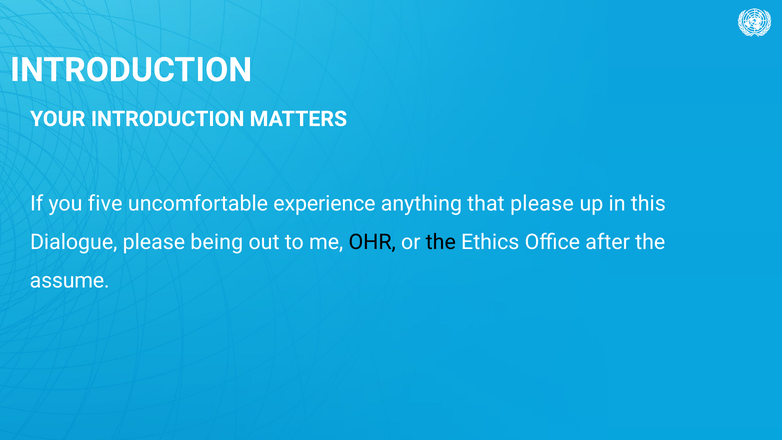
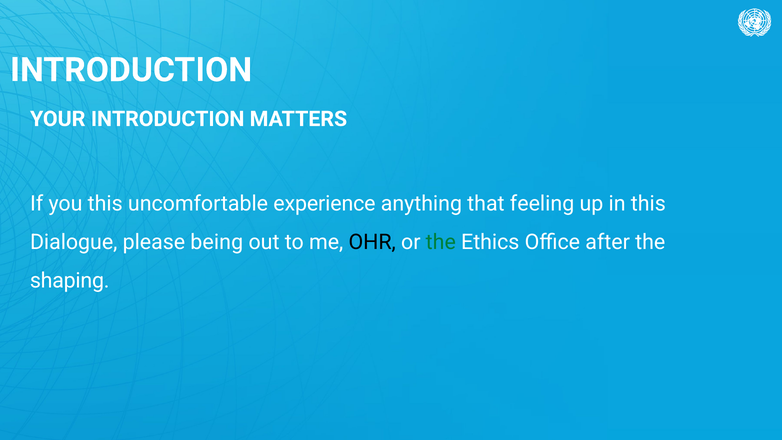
you five: five -> this
that please: please -> feeling
the at (441, 242) colour: black -> green
assume: assume -> shaping
